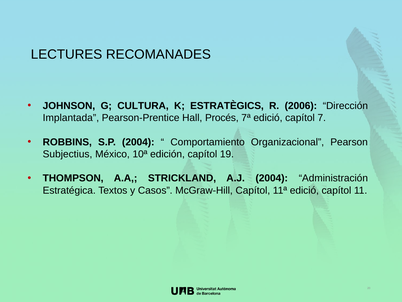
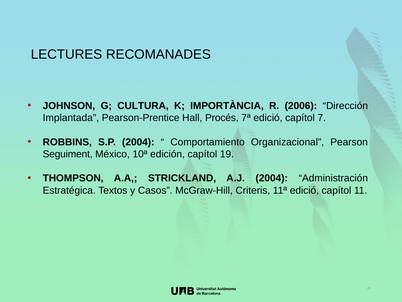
ESTRATÈGICS: ESTRATÈGICS -> IMPORTÀNCIA
Subjectius: Subjectius -> Seguiment
McGraw-Hill Capítol: Capítol -> Criteris
